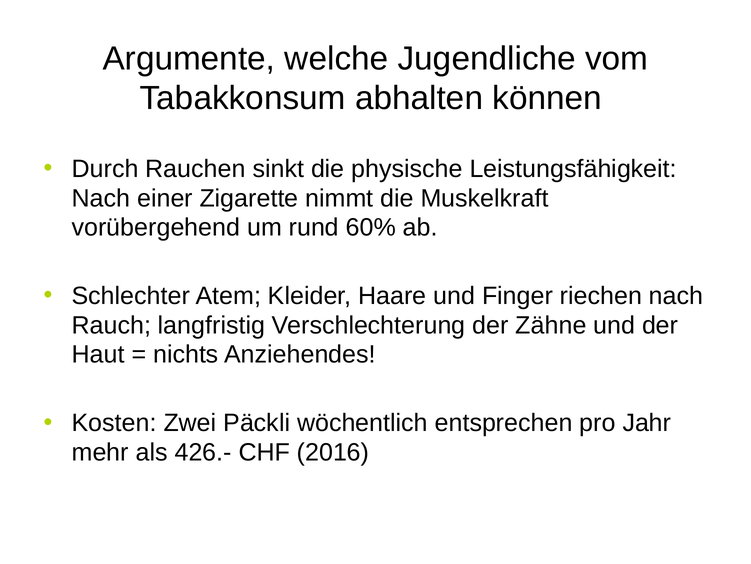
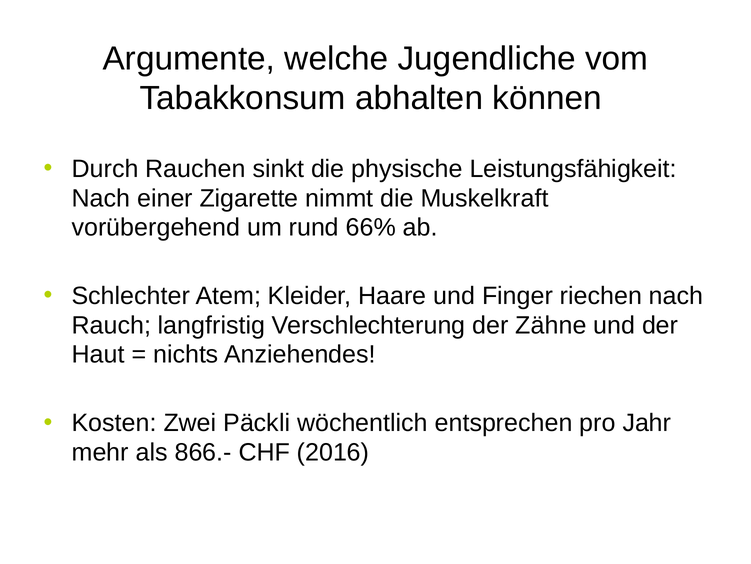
60%: 60% -> 66%
426.-: 426.- -> 866.-
